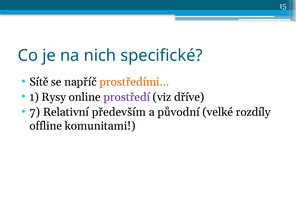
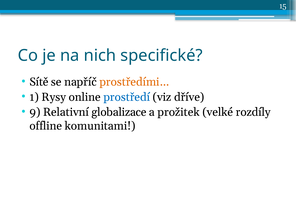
prostředí colour: purple -> blue
7: 7 -> 9
především: především -> globalizace
původní: původní -> prožitek
